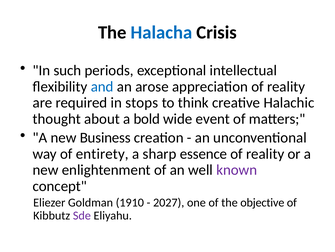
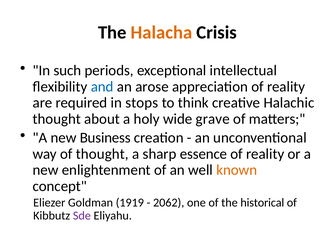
Halacha colour: blue -> orange
bold: bold -> holy
event: event -> grave
of entirety: entirety -> thought
known colour: purple -> orange
1910: 1910 -> 1919
2027: 2027 -> 2062
objective: objective -> historical
